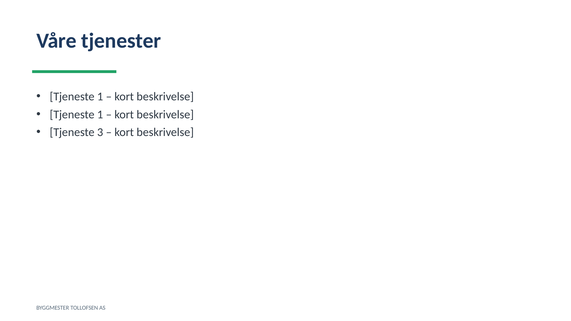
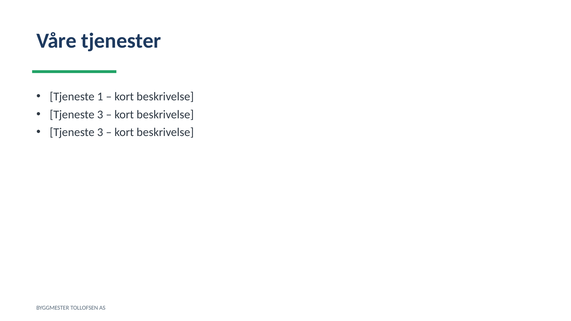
1 at (100, 115): 1 -> 3
